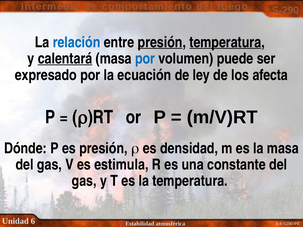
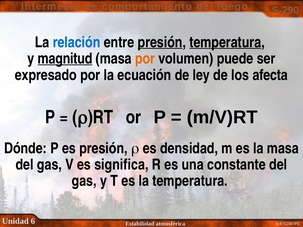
calentará: calentará -> magnitud
por at (145, 59) colour: blue -> orange
estimula: estimula -> significa
